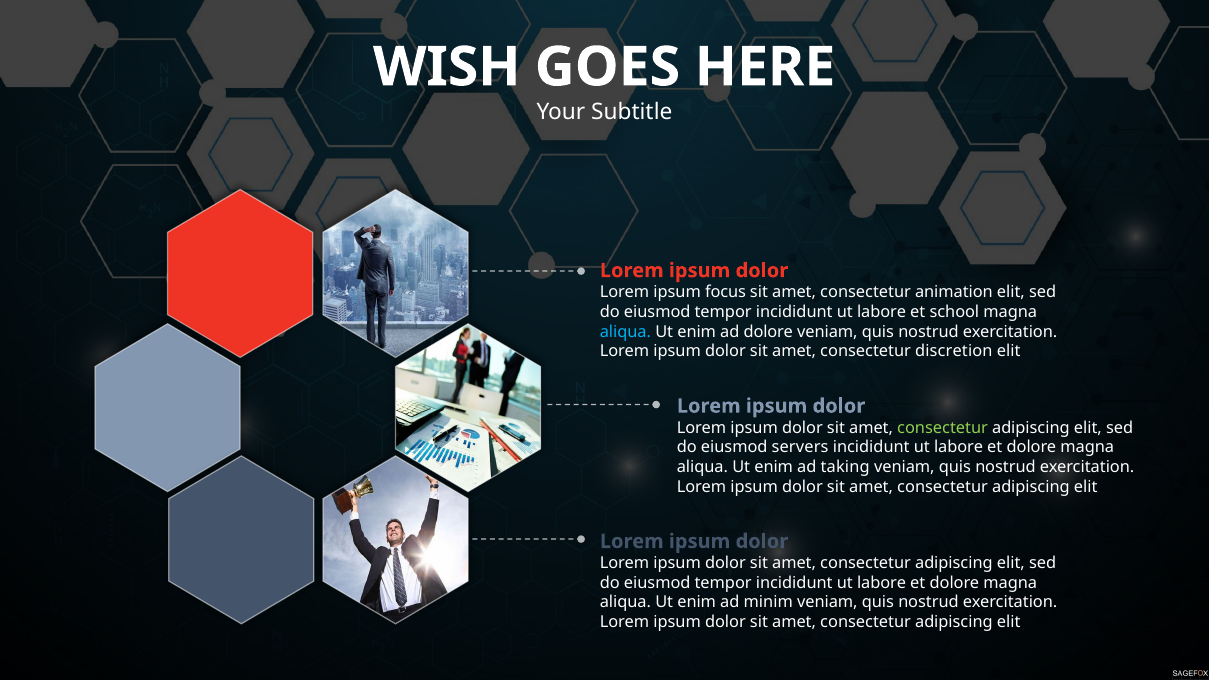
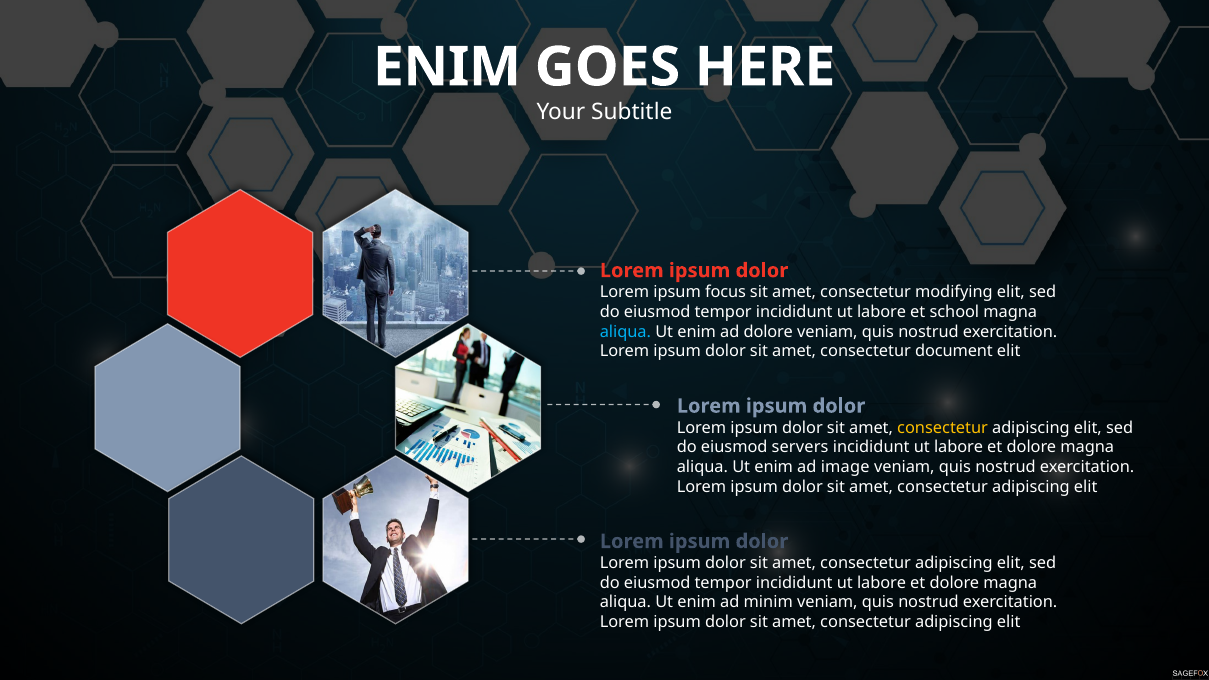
WISH at (447, 67): WISH -> ENIM
animation: animation -> modifying
discretion: discretion -> document
consectetur at (943, 428) colour: light green -> yellow
taking: taking -> image
